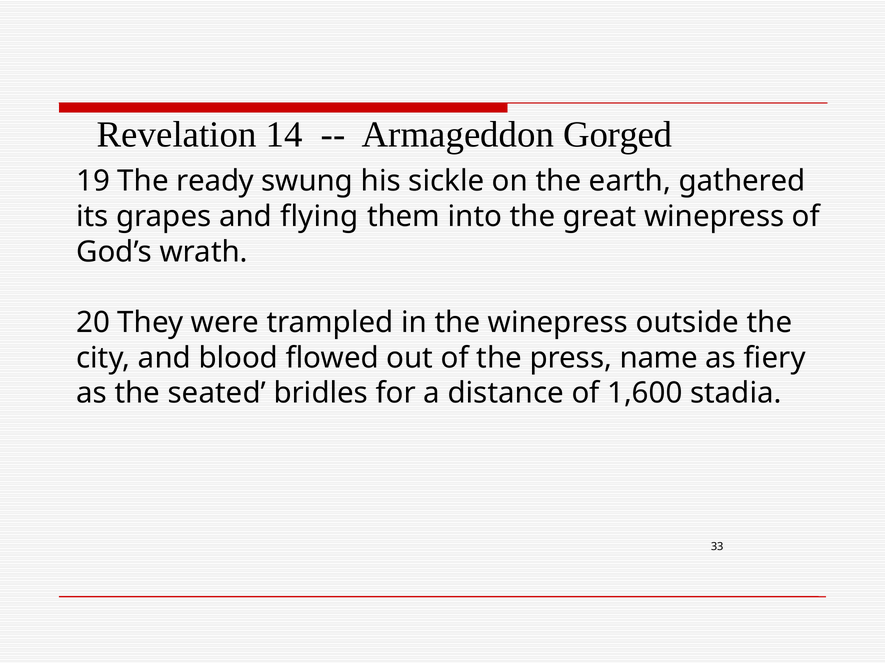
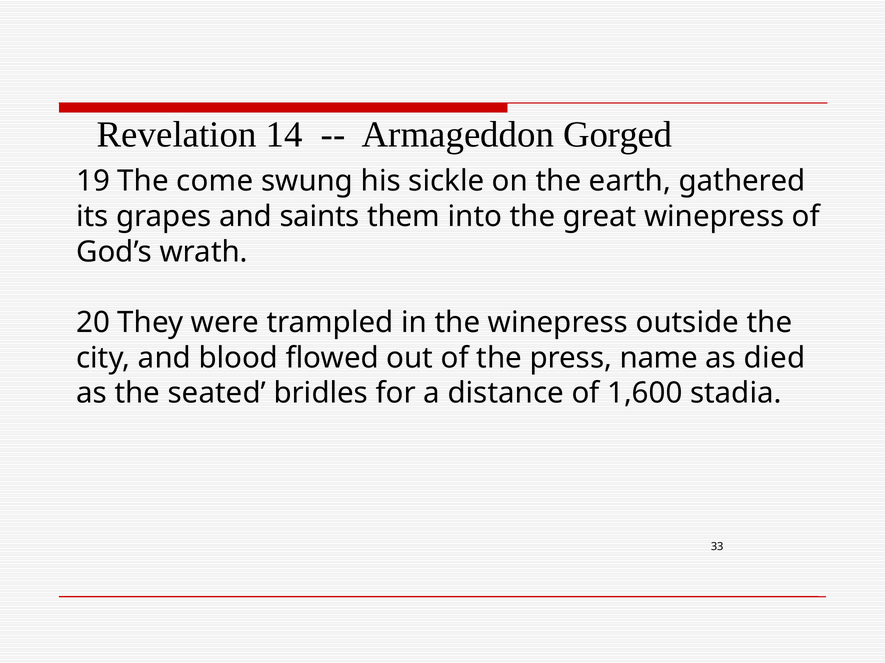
ready: ready -> come
flying: flying -> saints
fiery: fiery -> died
